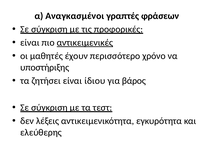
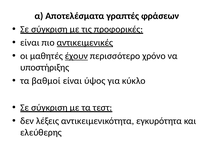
Αναγκασμένοι: Αναγκασμένοι -> Αποτελέσματα
έχουν underline: none -> present
ζητήσει: ζητήσει -> βαθμοί
ίδιου: ίδιου -> ύψος
βάρος: βάρος -> κύκλο
